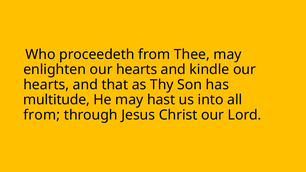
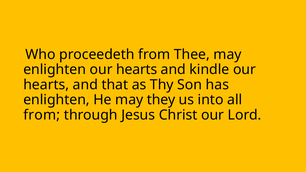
multitude at (57, 100): multitude -> enlighten
hast: hast -> they
